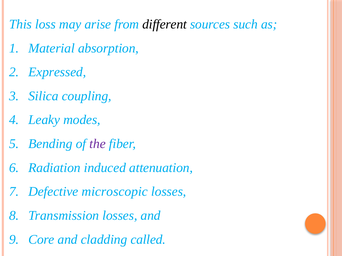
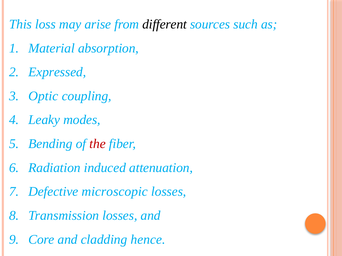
Silica: Silica -> Optic
the colour: purple -> red
called: called -> hence
